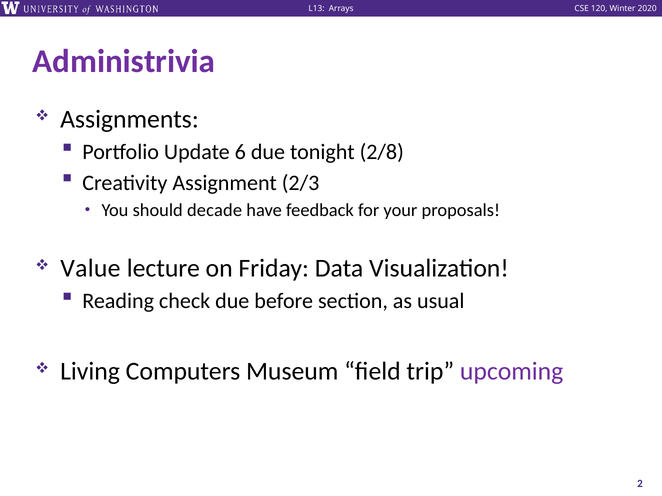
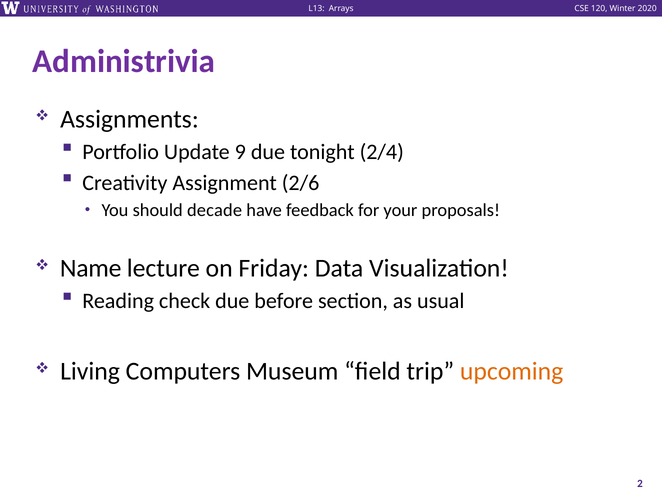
6: 6 -> 9
2/8: 2/8 -> 2/4
2/3: 2/3 -> 2/6
Value: Value -> Name
upcoming colour: purple -> orange
